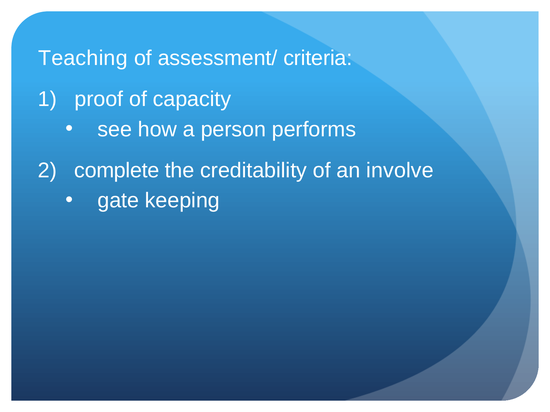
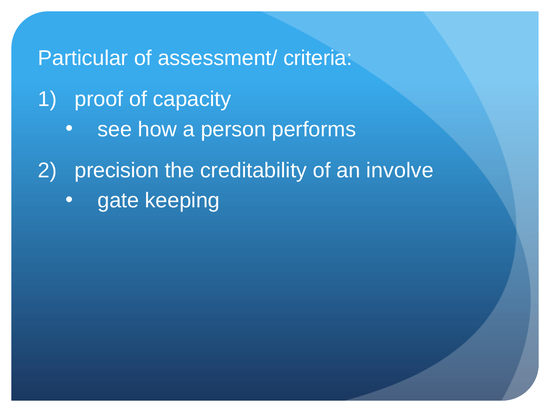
Teaching: Teaching -> Particular
complete: complete -> precision
